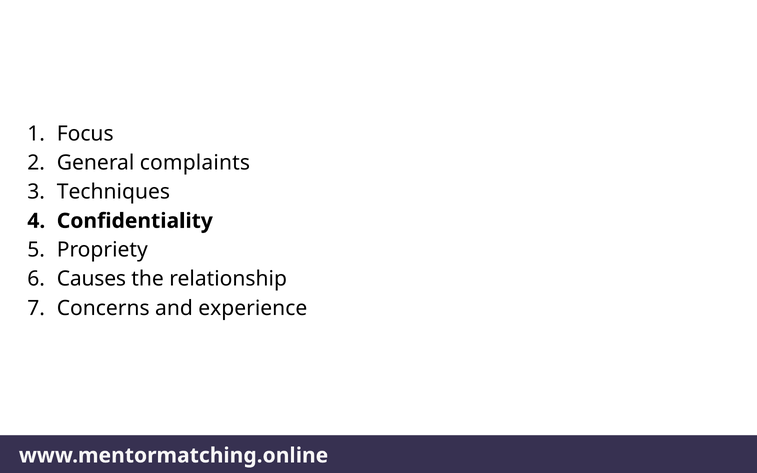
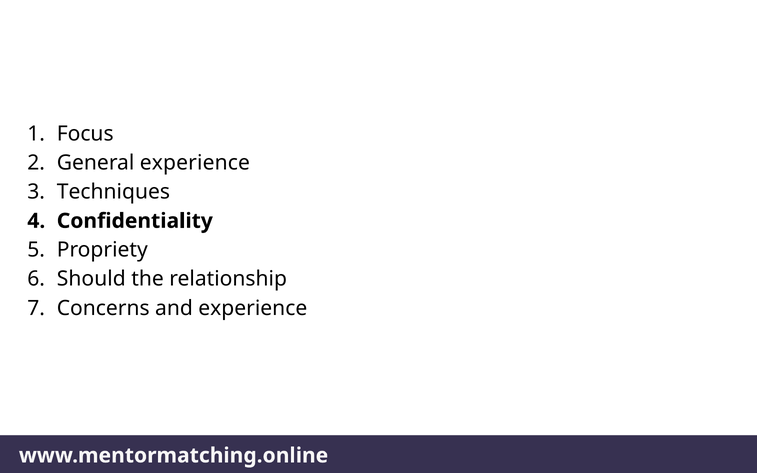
General complaints: complaints -> experience
Causes: Causes -> Should
